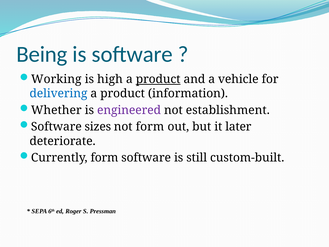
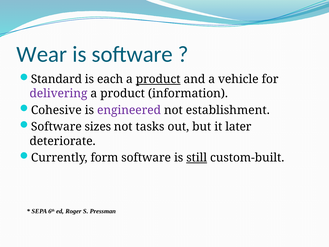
Being: Being -> Wear
Working: Working -> Standard
high: high -> each
delivering colour: blue -> purple
Whether: Whether -> Cohesive
not form: form -> tasks
still underline: none -> present
